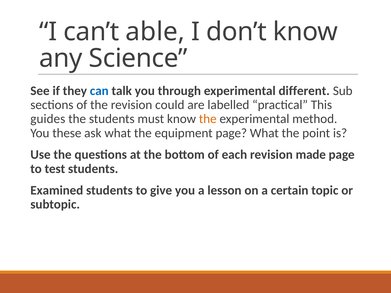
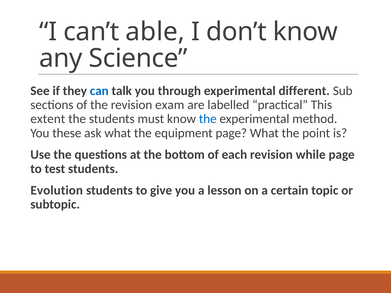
could: could -> exam
guides: guides -> extent
the at (208, 119) colour: orange -> blue
made: made -> while
Examined: Examined -> Evolution
